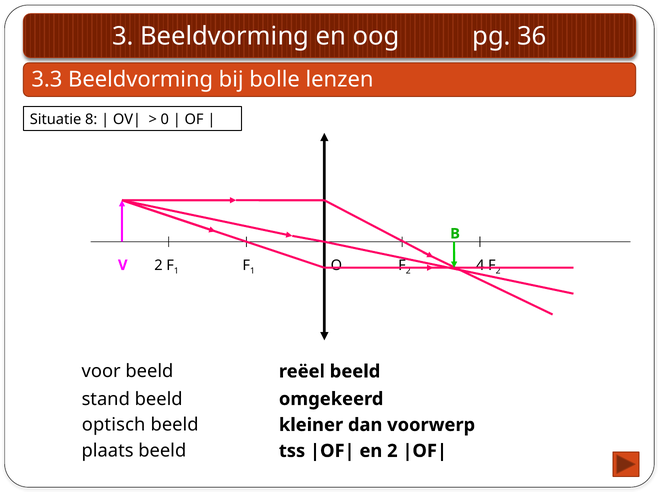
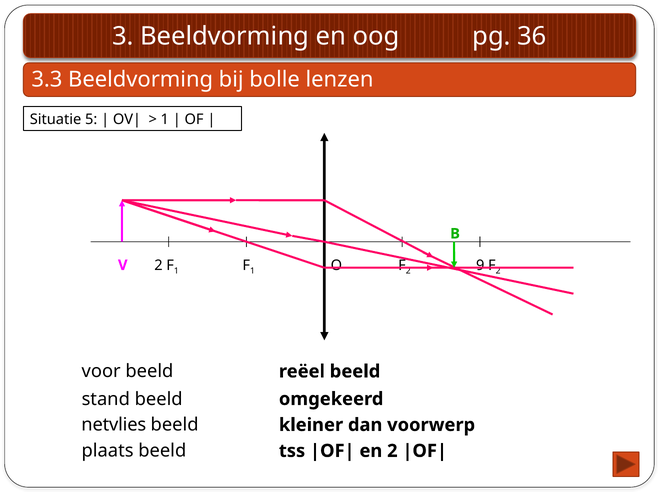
8: 8 -> 5
0 at (165, 119): 0 -> 1
4: 4 -> 9
optisch: optisch -> netvlies
